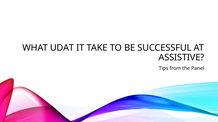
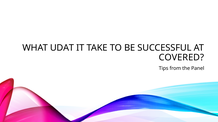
ASSISTIVE: ASSISTIVE -> COVERED
